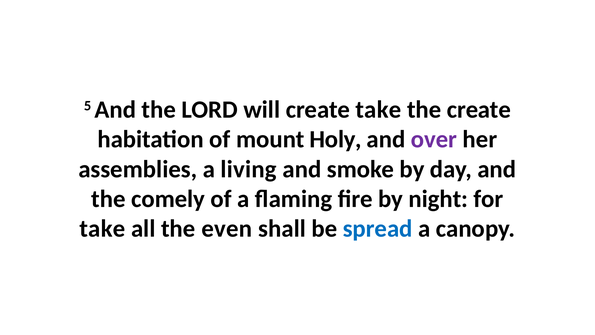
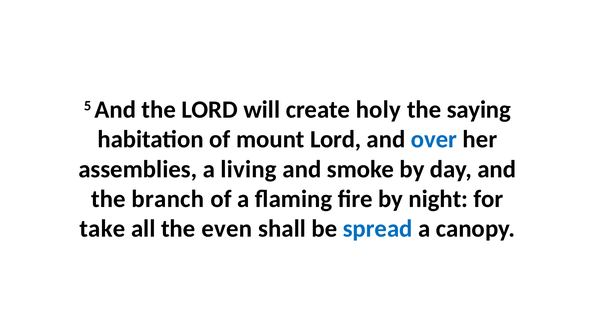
create take: take -> holy
the create: create -> saying
mount Holy: Holy -> Lord
over colour: purple -> blue
comely: comely -> branch
